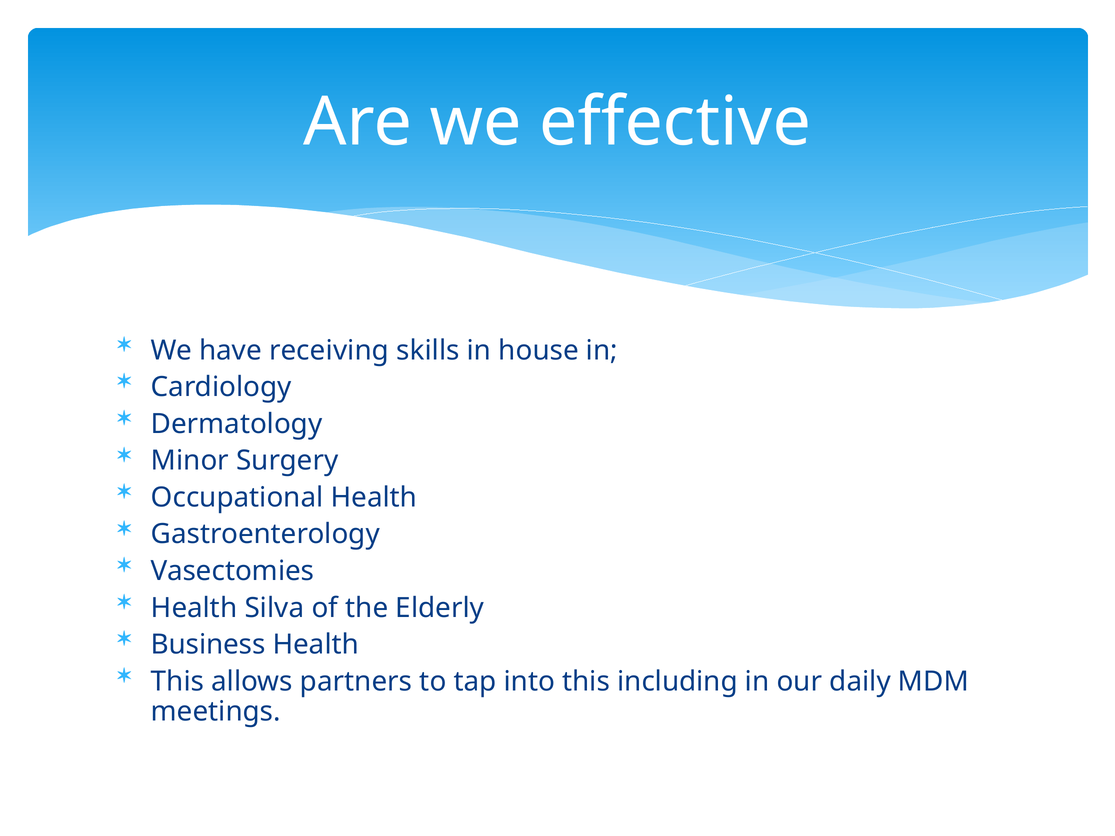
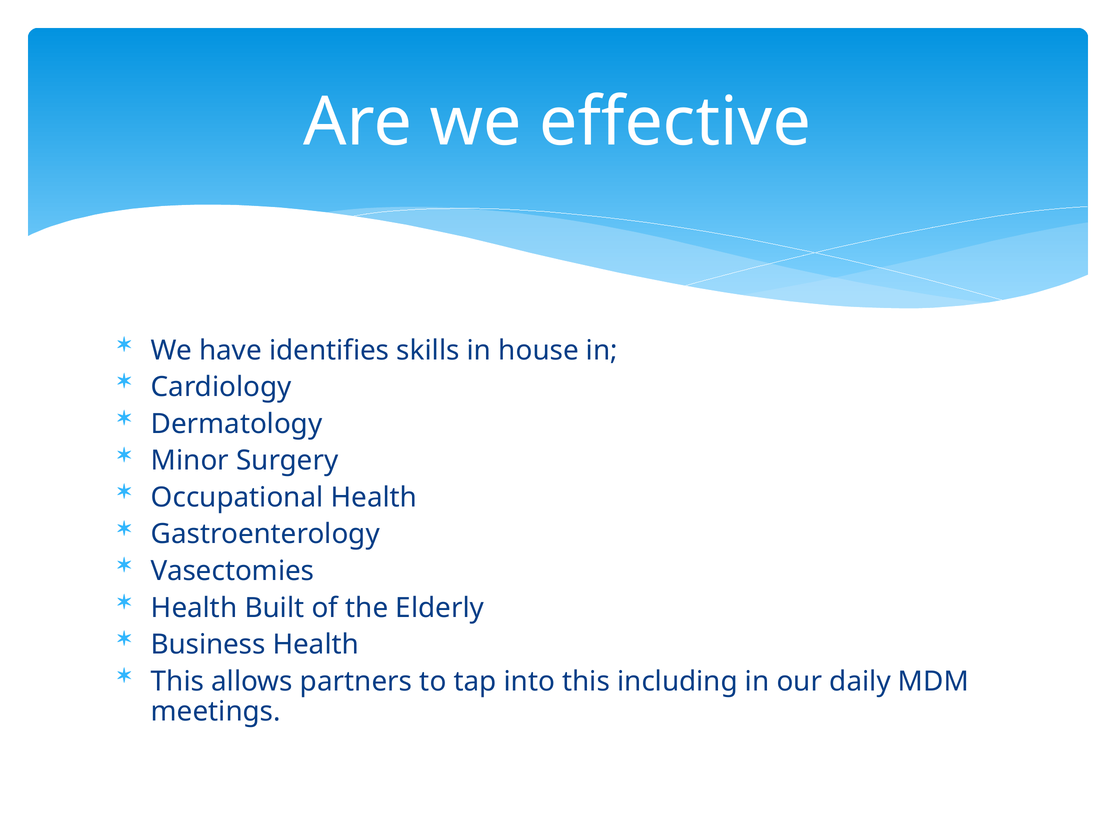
receiving: receiving -> identifies
Silva: Silva -> Built
